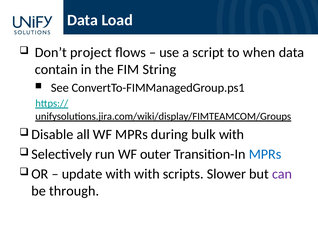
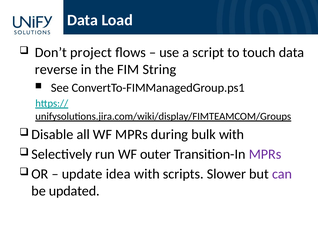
when: when -> touch
contain: contain -> reverse
MPRs at (265, 155) colour: blue -> purple
update with: with -> idea
through: through -> updated
